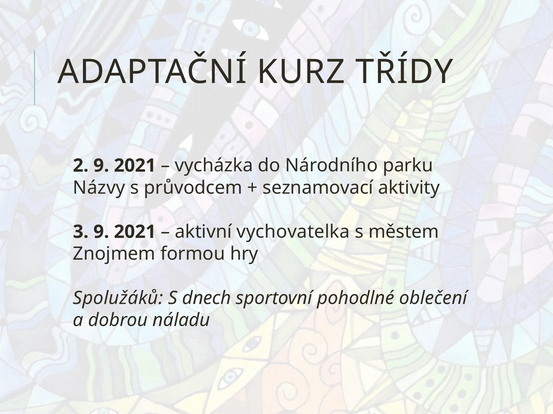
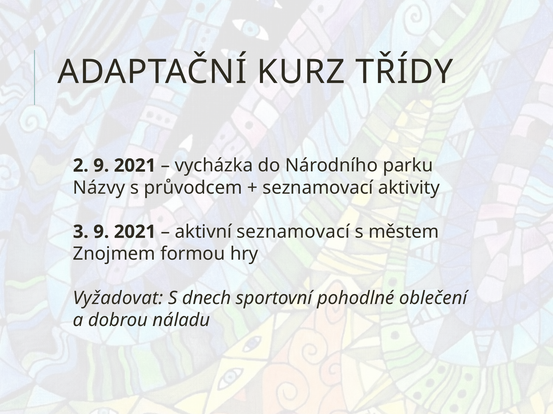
aktivní vychovatelka: vychovatelka -> seznamovací
Spolužáků: Spolužáků -> Vyžadovat
